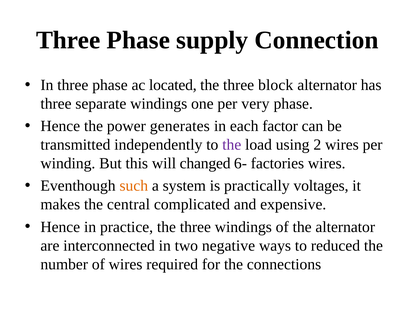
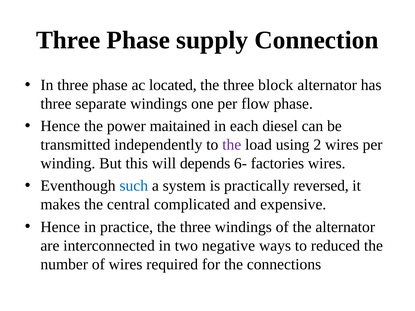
very: very -> flow
generates: generates -> maitained
factor: factor -> diesel
changed: changed -> depends
such colour: orange -> blue
voltages: voltages -> reversed
